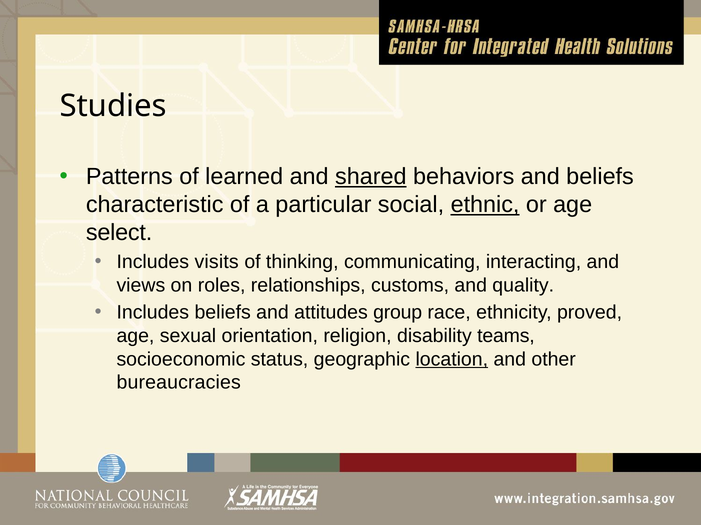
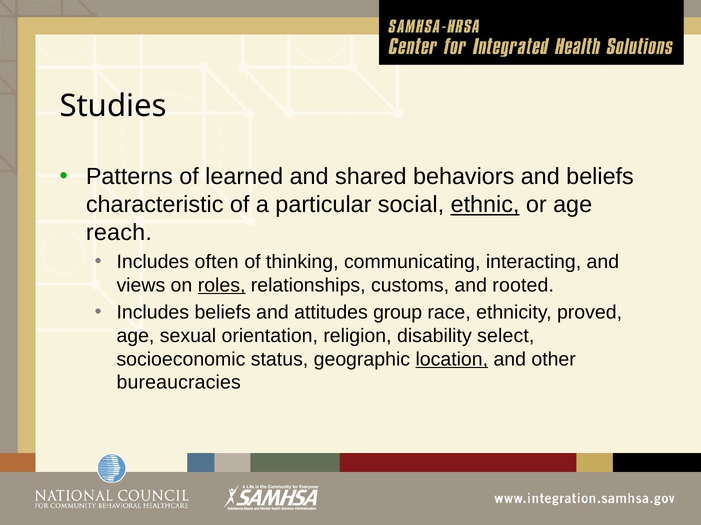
shared underline: present -> none
select: select -> reach
visits: visits -> often
roles underline: none -> present
quality: quality -> rooted
teams: teams -> select
